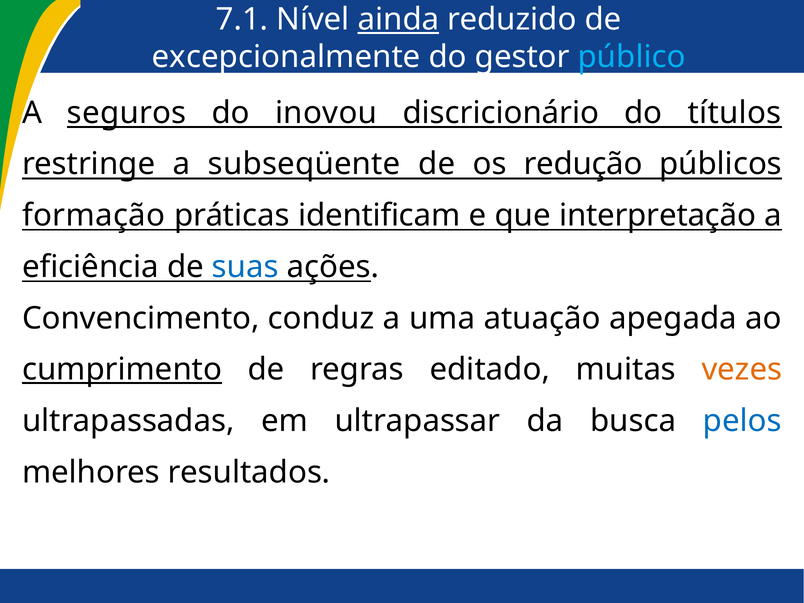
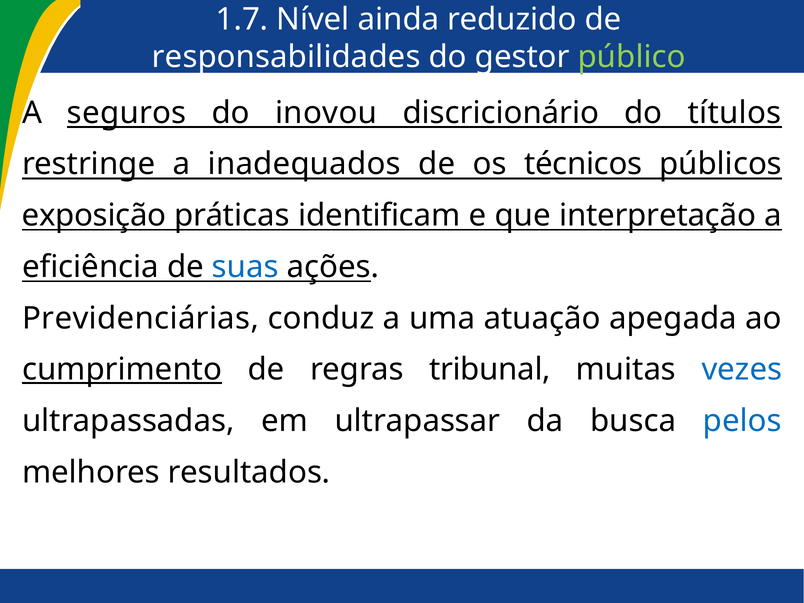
7.1: 7.1 -> 1.7
ainda underline: present -> none
excepcionalmente: excepcionalmente -> responsabilidades
público colour: light blue -> light green
subseqüente: subseqüente -> inadequados
redução: redução -> técnicos
formação: formação -> exposição
Convencimento: Convencimento -> Previdenciárias
editado: editado -> tribunal
vezes colour: orange -> blue
